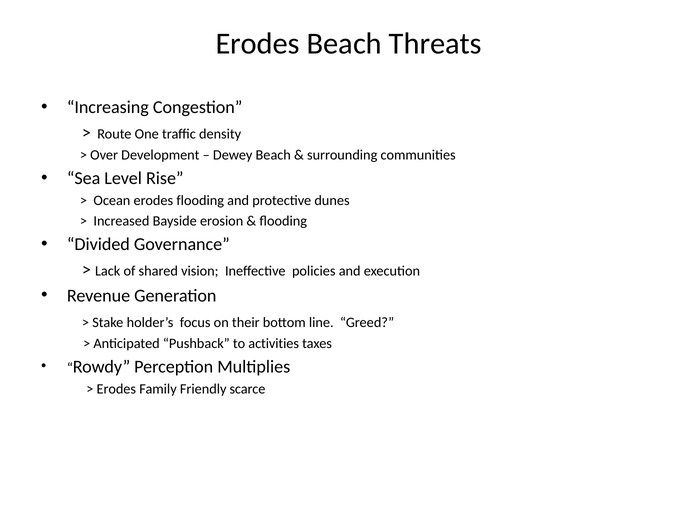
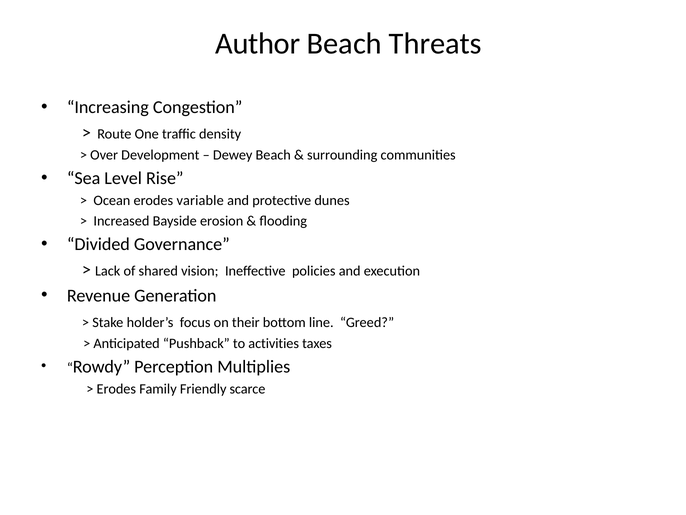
Erodes at (258, 44): Erodes -> Author
erodes flooding: flooding -> variable
